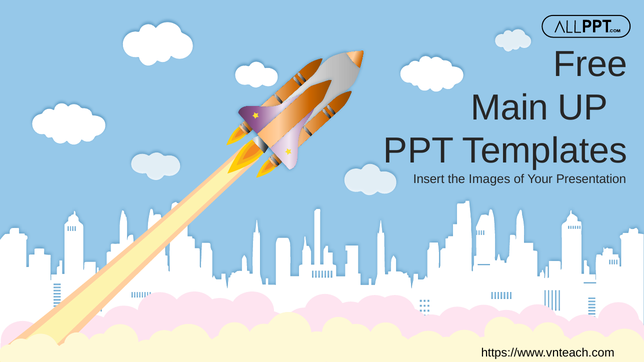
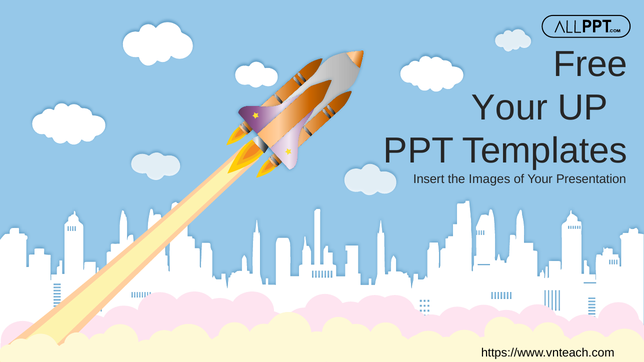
Main at (510, 108): Main -> Your
